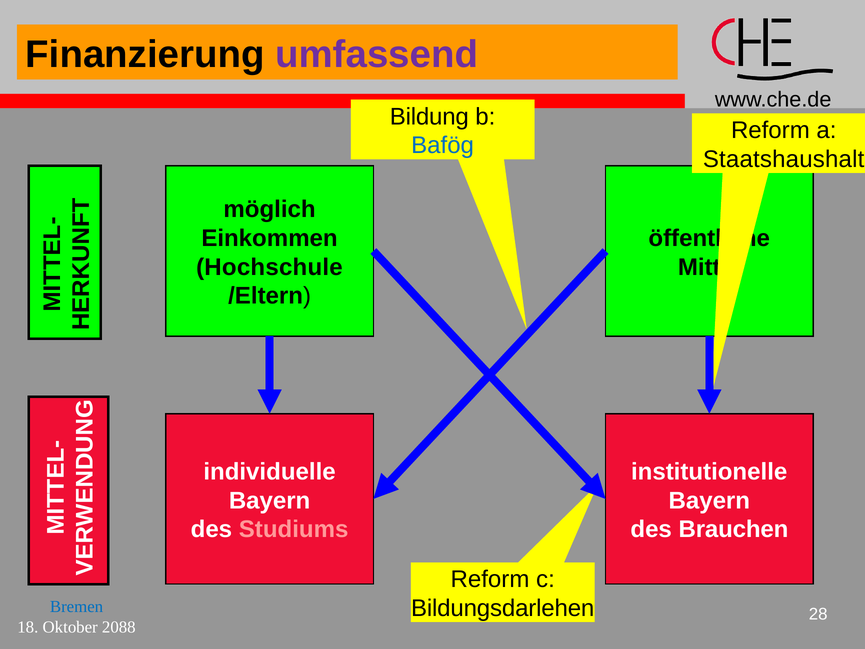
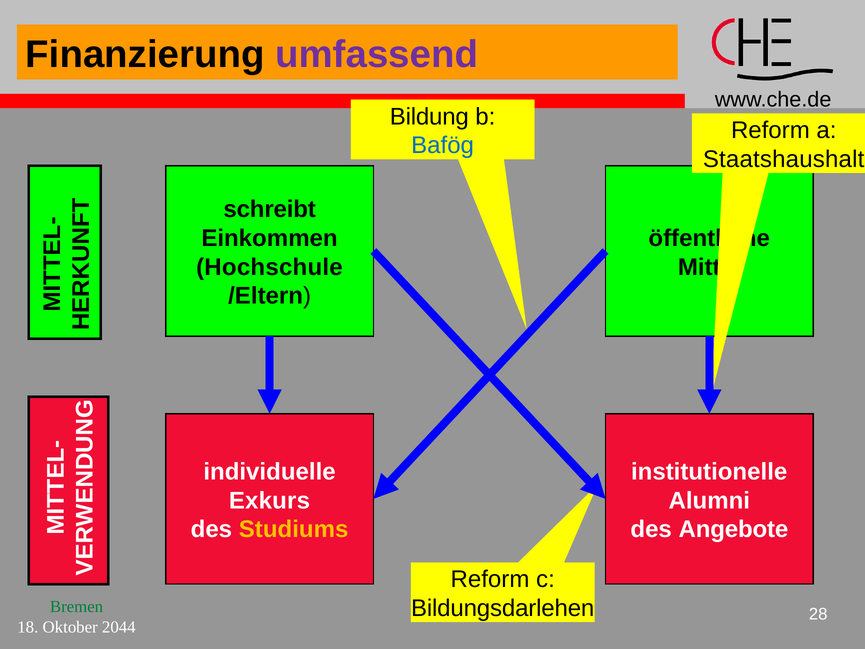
möglich: möglich -> schreibt
Bayern at (270, 500): Bayern -> Exkurs
Bayern at (709, 500): Bayern -> Alumni
Studiums colour: pink -> yellow
Brauchen: Brauchen -> Angebote
Bremen colour: blue -> green
2088: 2088 -> 2044
